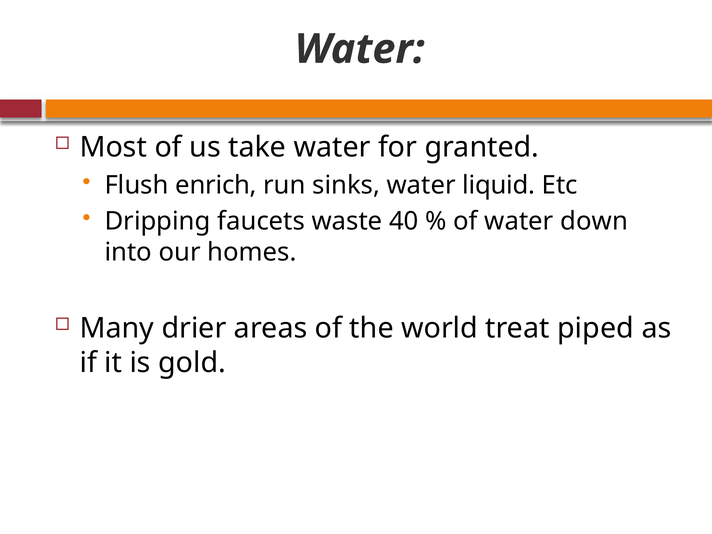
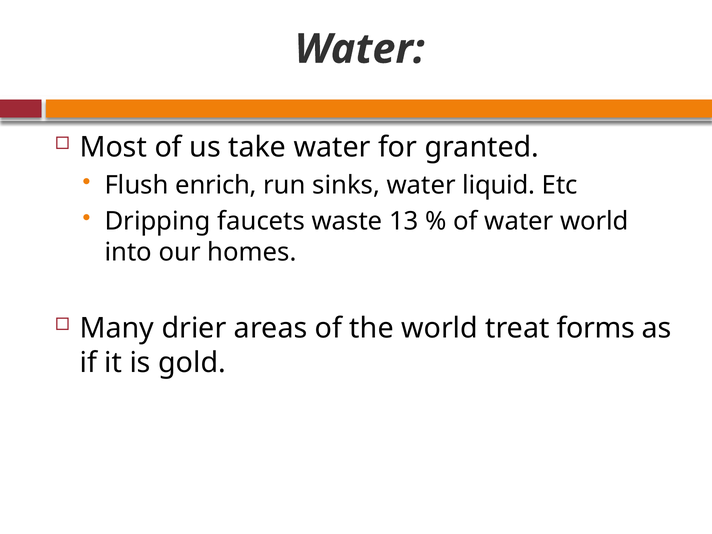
40: 40 -> 13
water down: down -> world
piped: piped -> forms
